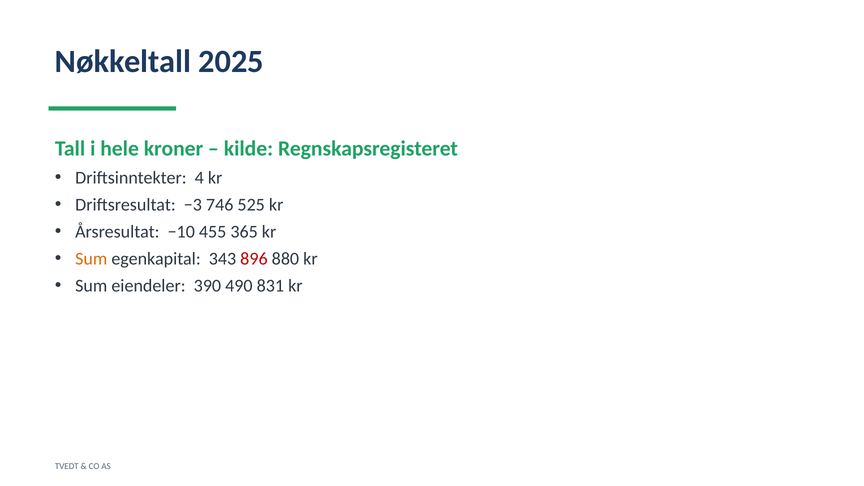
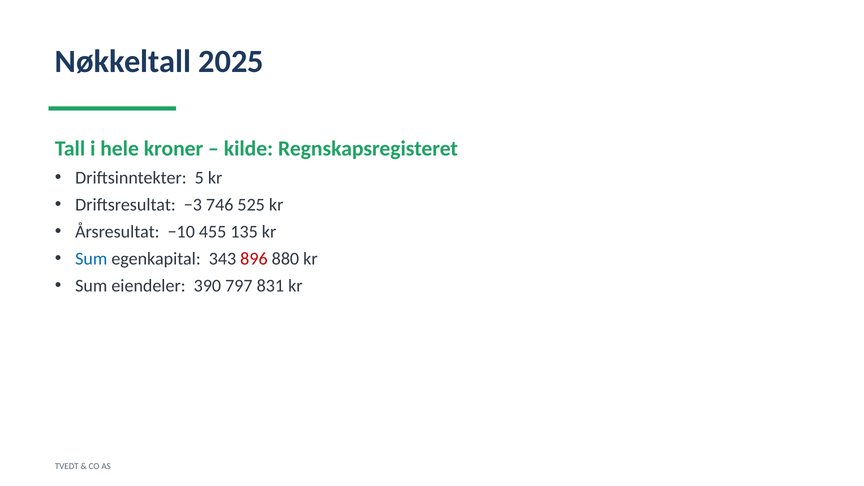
4: 4 -> 5
365: 365 -> 135
Sum at (91, 259) colour: orange -> blue
490: 490 -> 797
